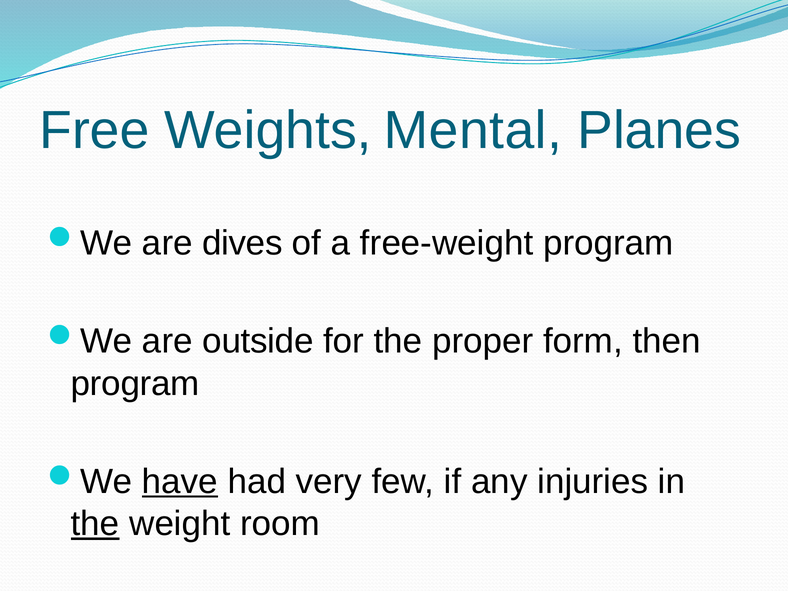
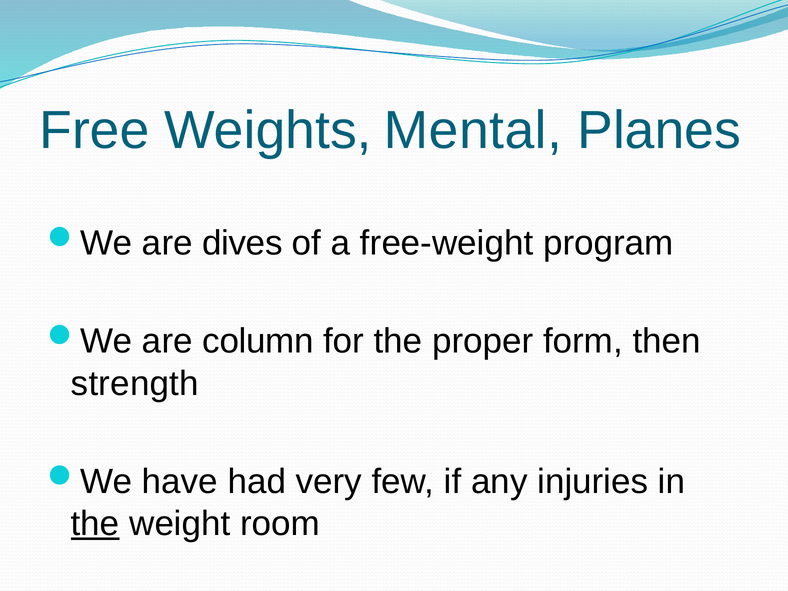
outside: outside -> column
program at (135, 383): program -> strength
have underline: present -> none
